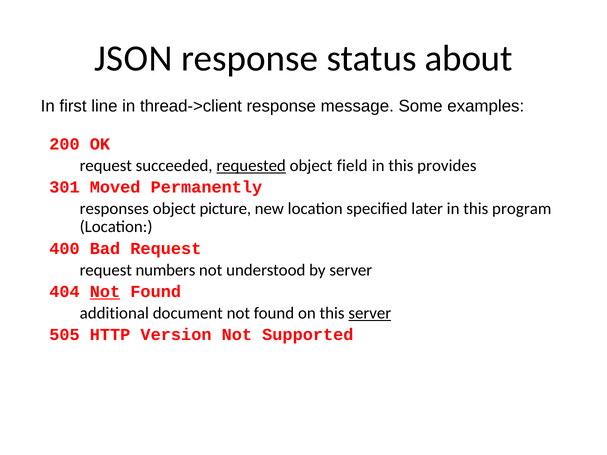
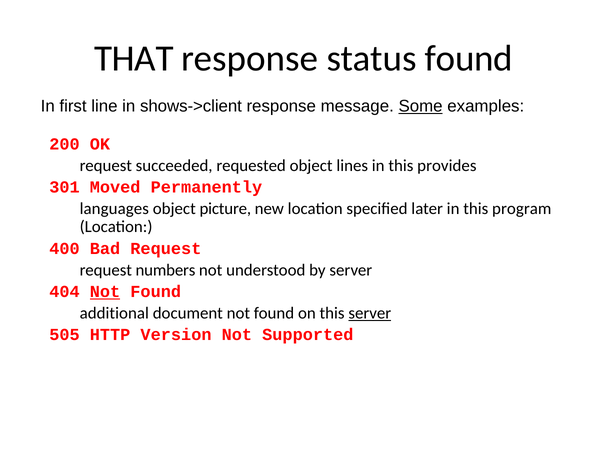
JSON: JSON -> THAT
status about: about -> found
thread->client: thread->client -> shows->client
Some underline: none -> present
requested underline: present -> none
field: field -> lines
responses: responses -> languages
